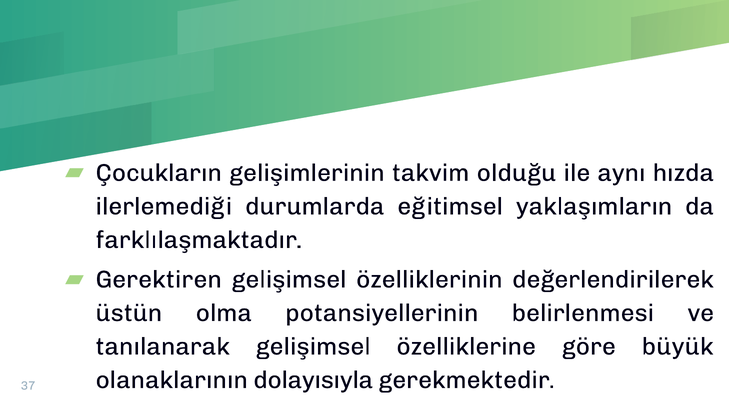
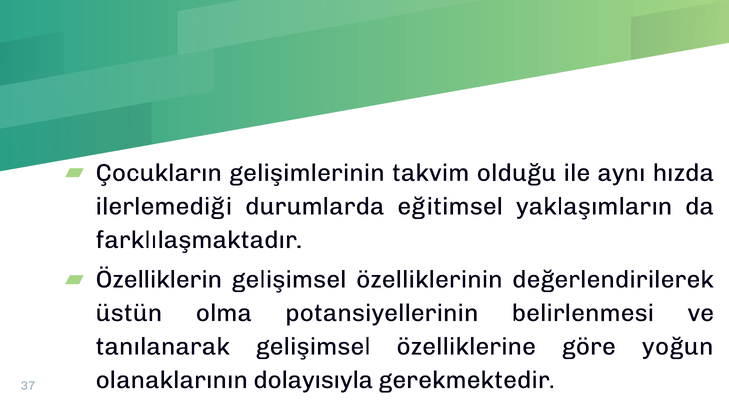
Gerektiren: Gerektiren -> Özelliklerin
büyük: büyük -> yoğun
